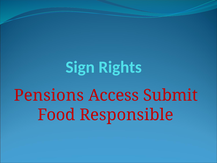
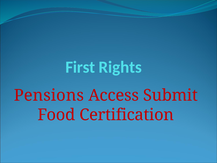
Sign: Sign -> First
Responsible: Responsible -> Certification
